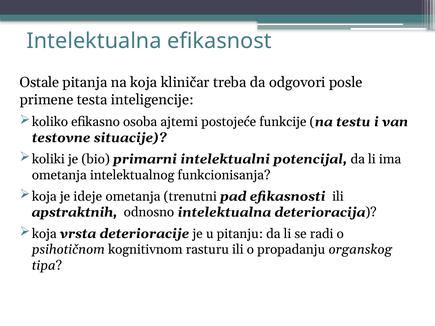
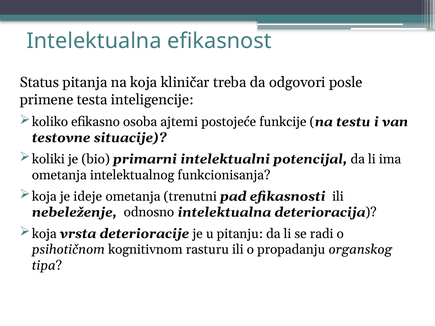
Ostale: Ostale -> Status
apstraktnih: apstraktnih -> nebeleženje
